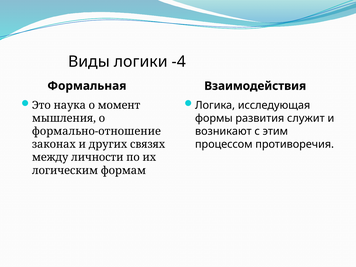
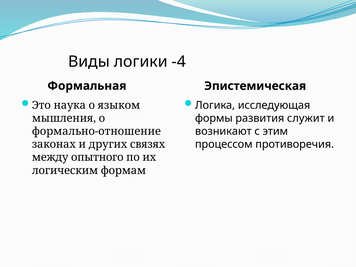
Взаимодействия: Взаимодействия -> Эпистемическая
момент: момент -> языком
личности: личности -> опытного
